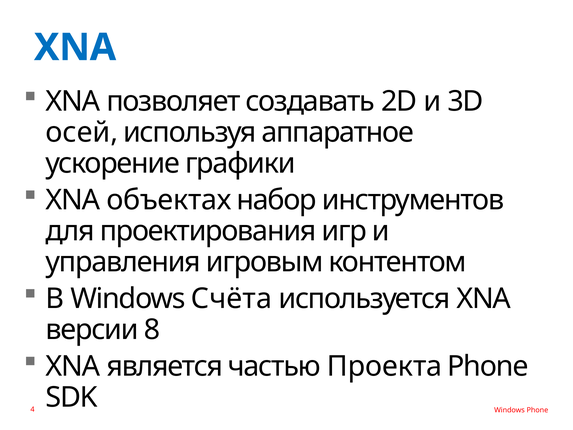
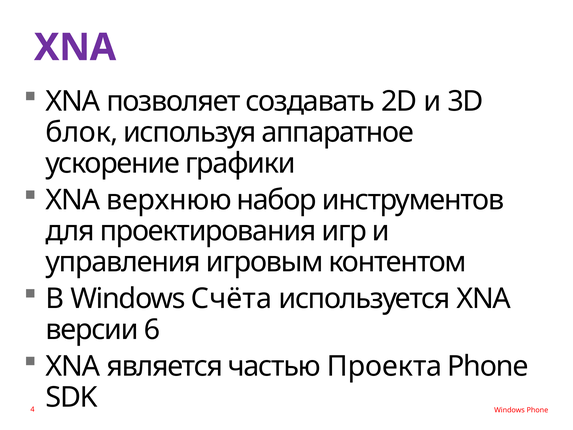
XNA at (75, 47) colour: blue -> purple
осей: осей -> блок
объектах: объектах -> верхнюю
8: 8 -> 6
